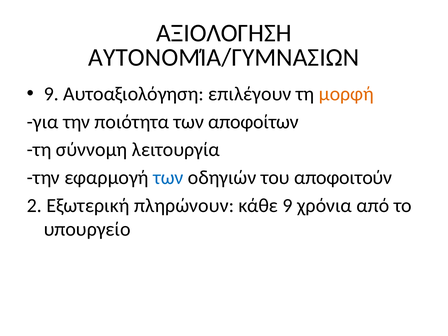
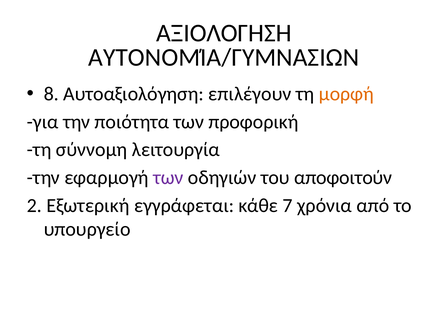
9 at (51, 94): 9 -> 8
αποφοίτων: αποφοίτων -> προφορική
των at (168, 178) colour: blue -> purple
πληρώνουν: πληρώνουν -> εγγράφεται
κάθε 9: 9 -> 7
